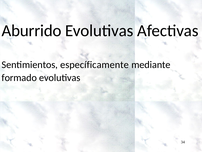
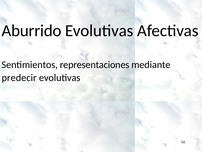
específicamente: específicamente -> representaciones
formado: formado -> predecir
